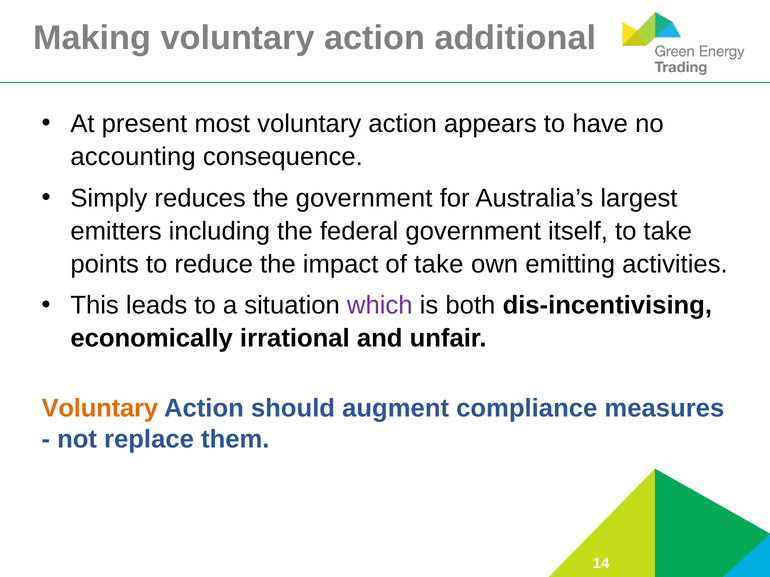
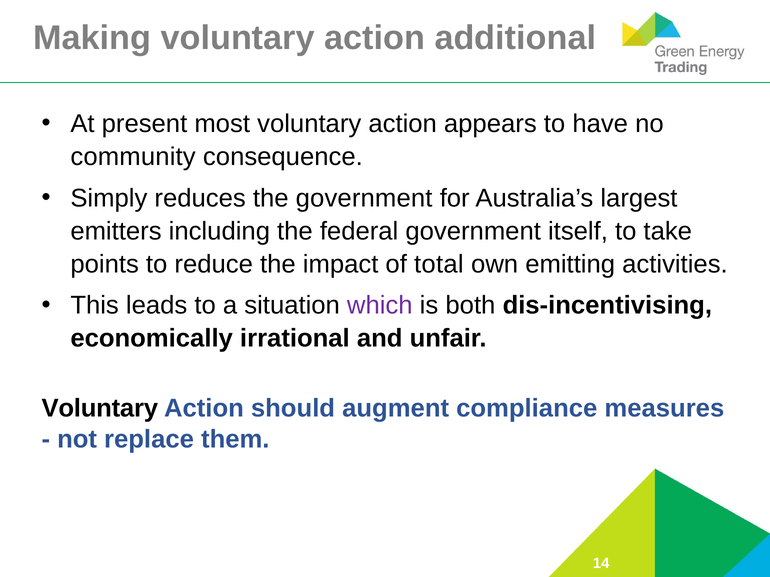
accounting: accounting -> community
of take: take -> total
Voluntary at (100, 409) colour: orange -> black
